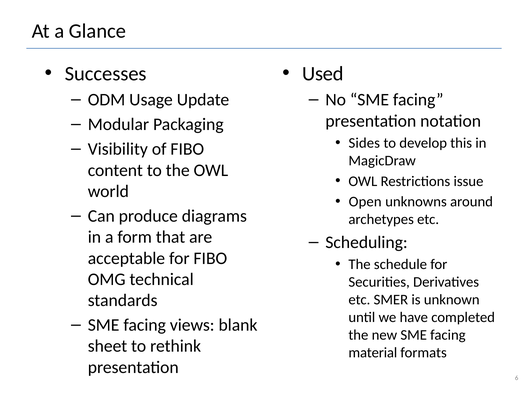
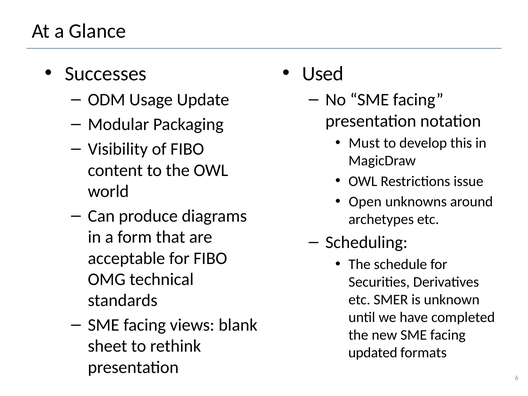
Sides: Sides -> Must
material: material -> updated
